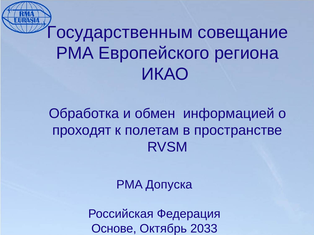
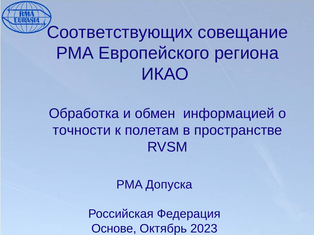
Государственным: Государственным -> Соответствующих
проходят: проходят -> точности
2033: 2033 -> 2023
